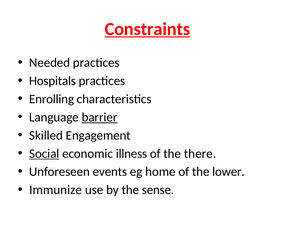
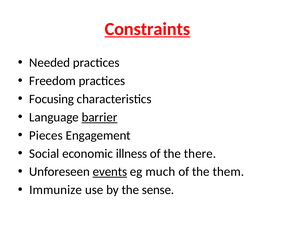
Hospitals: Hospitals -> Freedom
Enrolling: Enrolling -> Focusing
Skilled: Skilled -> Pieces
Social underline: present -> none
events underline: none -> present
home: home -> much
lower: lower -> them
